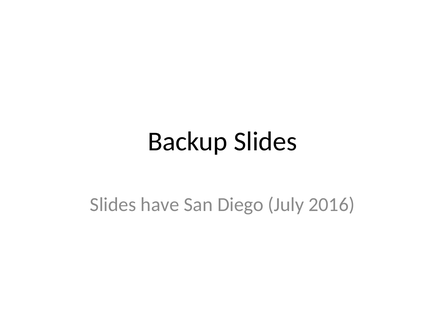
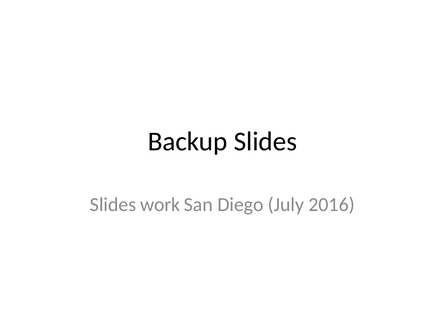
have: have -> work
